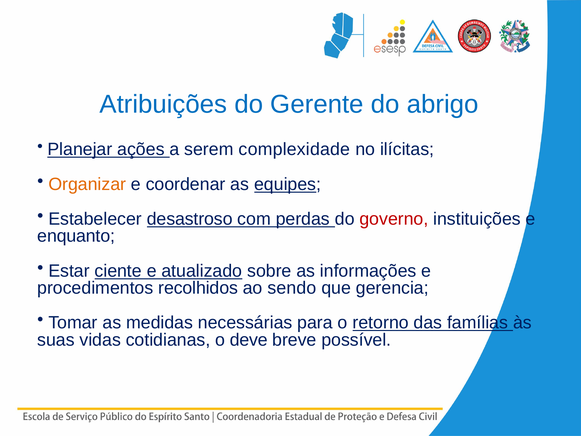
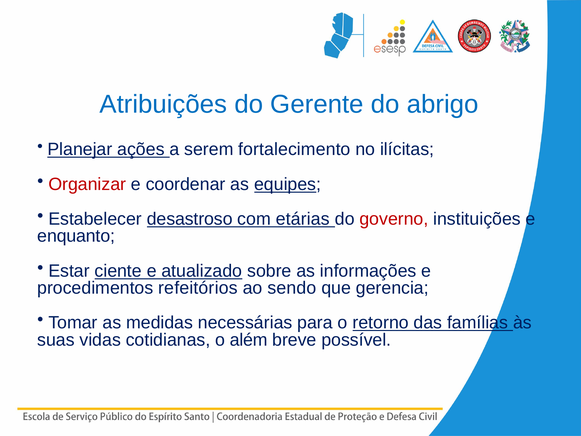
complexidade: complexidade -> fortalecimento
Organizar colour: orange -> red
perdas: perdas -> etárias
recolhidos: recolhidos -> refeitórios
deve: deve -> além
